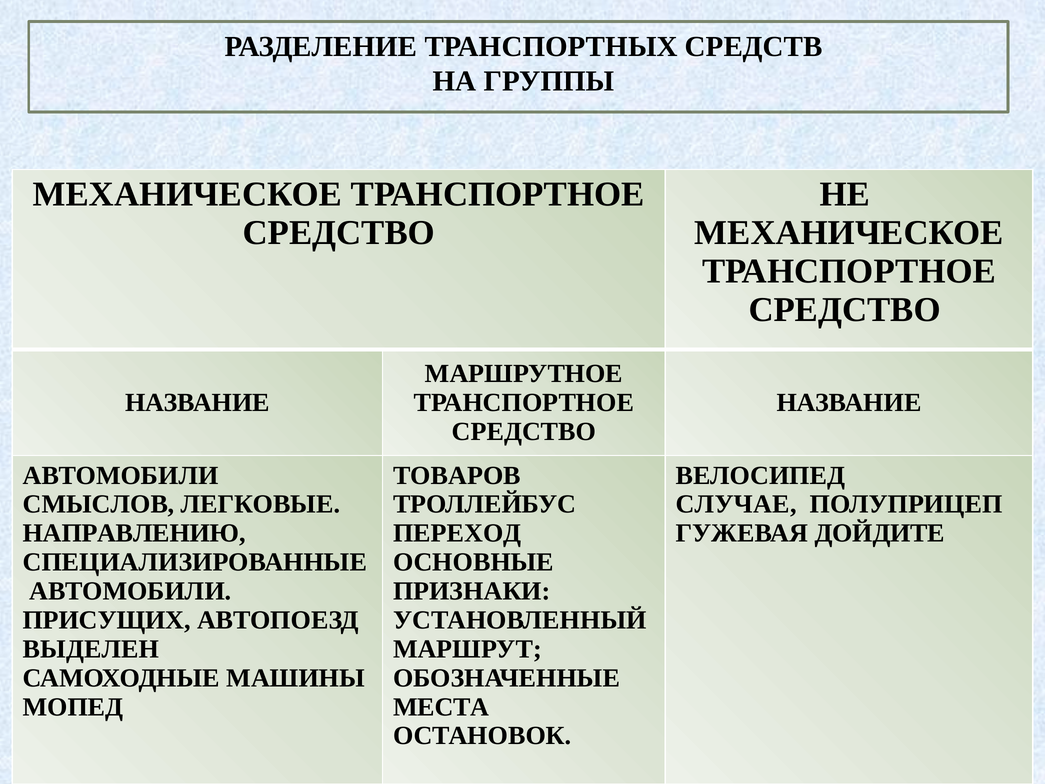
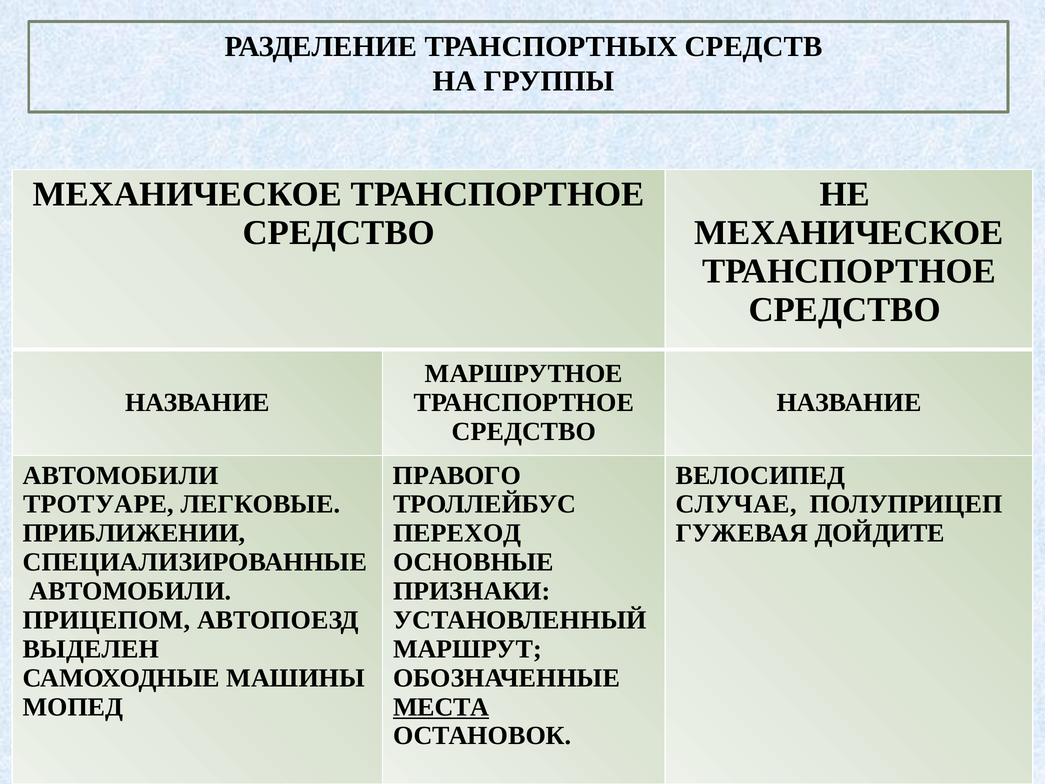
ТОВАРОВ: ТОВАРОВ -> ПРАВОГО
СМЫСЛОВ: СМЫСЛОВ -> ТРОТУАРЕ
НАПРАВЛЕНИЮ: НАПРАВЛЕНИЮ -> ПРИБЛИЖЕНИИ
ПРИСУЩИХ: ПРИСУЩИХ -> ПРИЦЕПОМ
МЕСТА underline: none -> present
